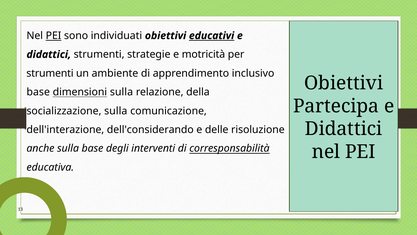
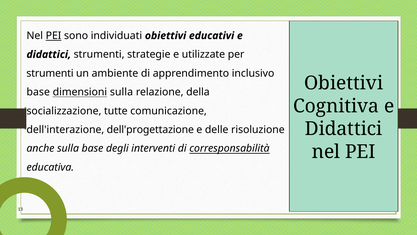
educativi underline: present -> none
motricità: motricità -> utilizzate
Partecipa: Partecipa -> Cognitiva
socializzazione sulla: sulla -> tutte
dell'considerando: dell'considerando -> dell'progettazione
